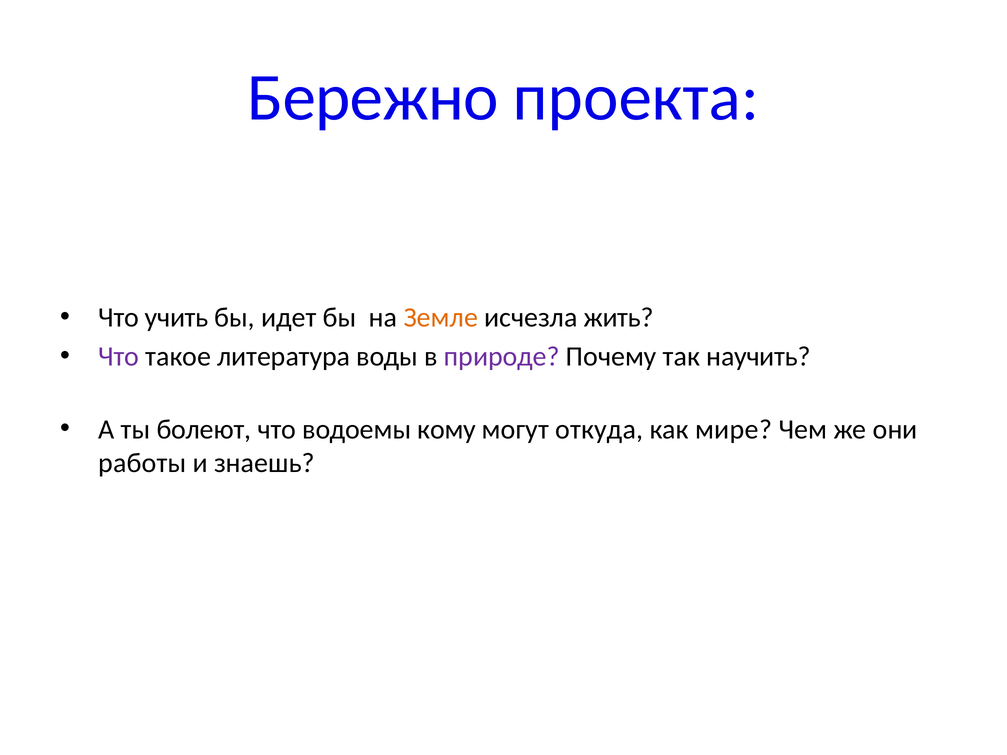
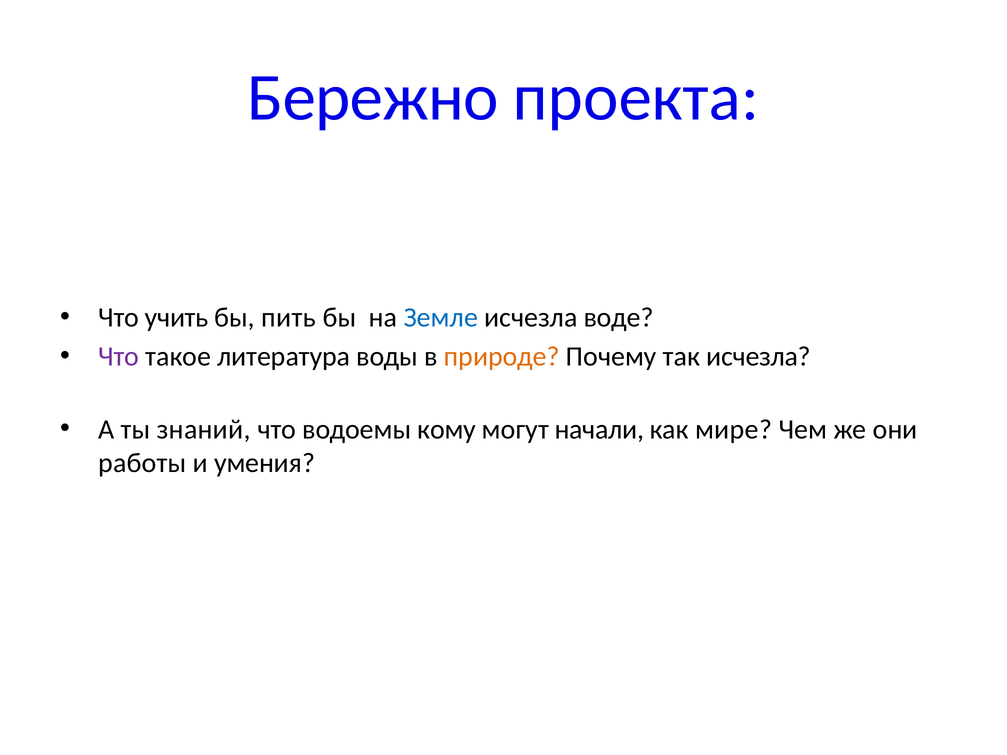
идет: идет -> пить
Земле colour: orange -> blue
жить: жить -> воде
природе colour: purple -> orange
так научить: научить -> исчезла
болеют: болеют -> знаний
откуда: откуда -> начали
знаешь: знаешь -> умения
